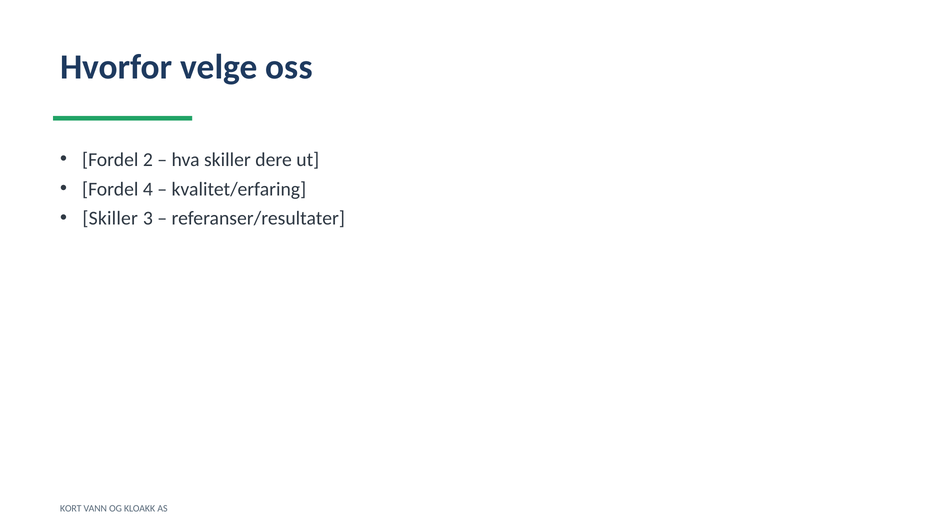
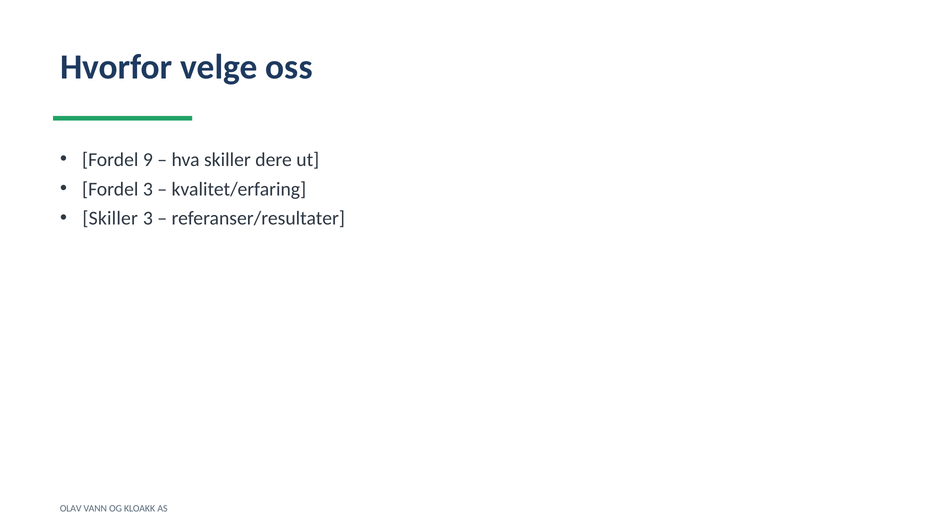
2: 2 -> 9
Fordel 4: 4 -> 3
KORT: KORT -> OLAV
